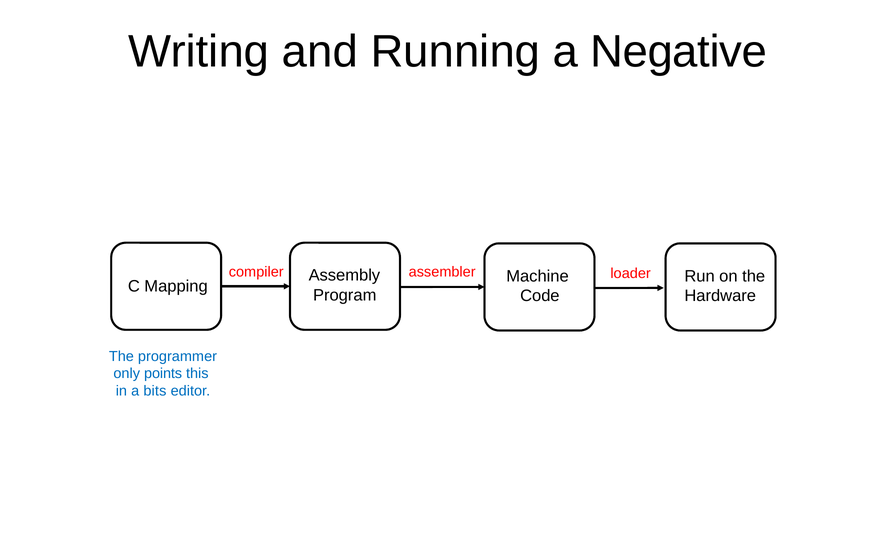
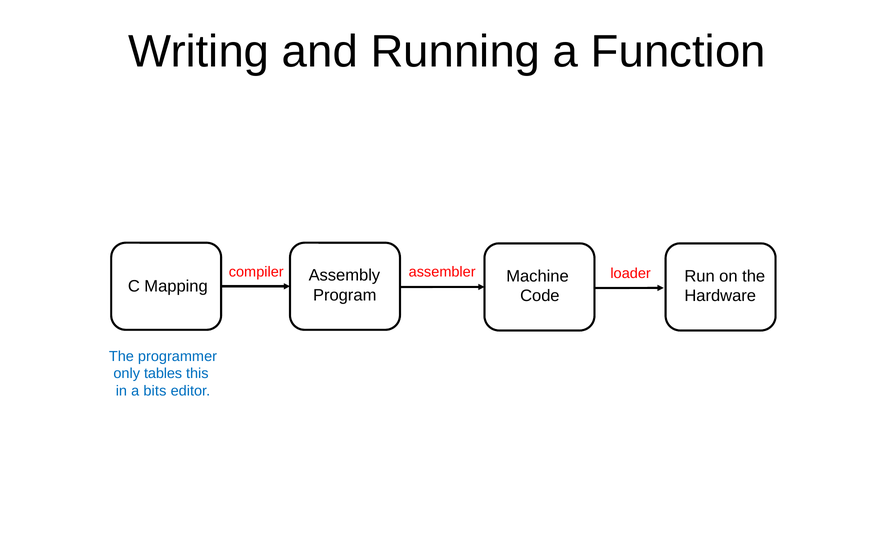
Negative: Negative -> Function
points: points -> tables
